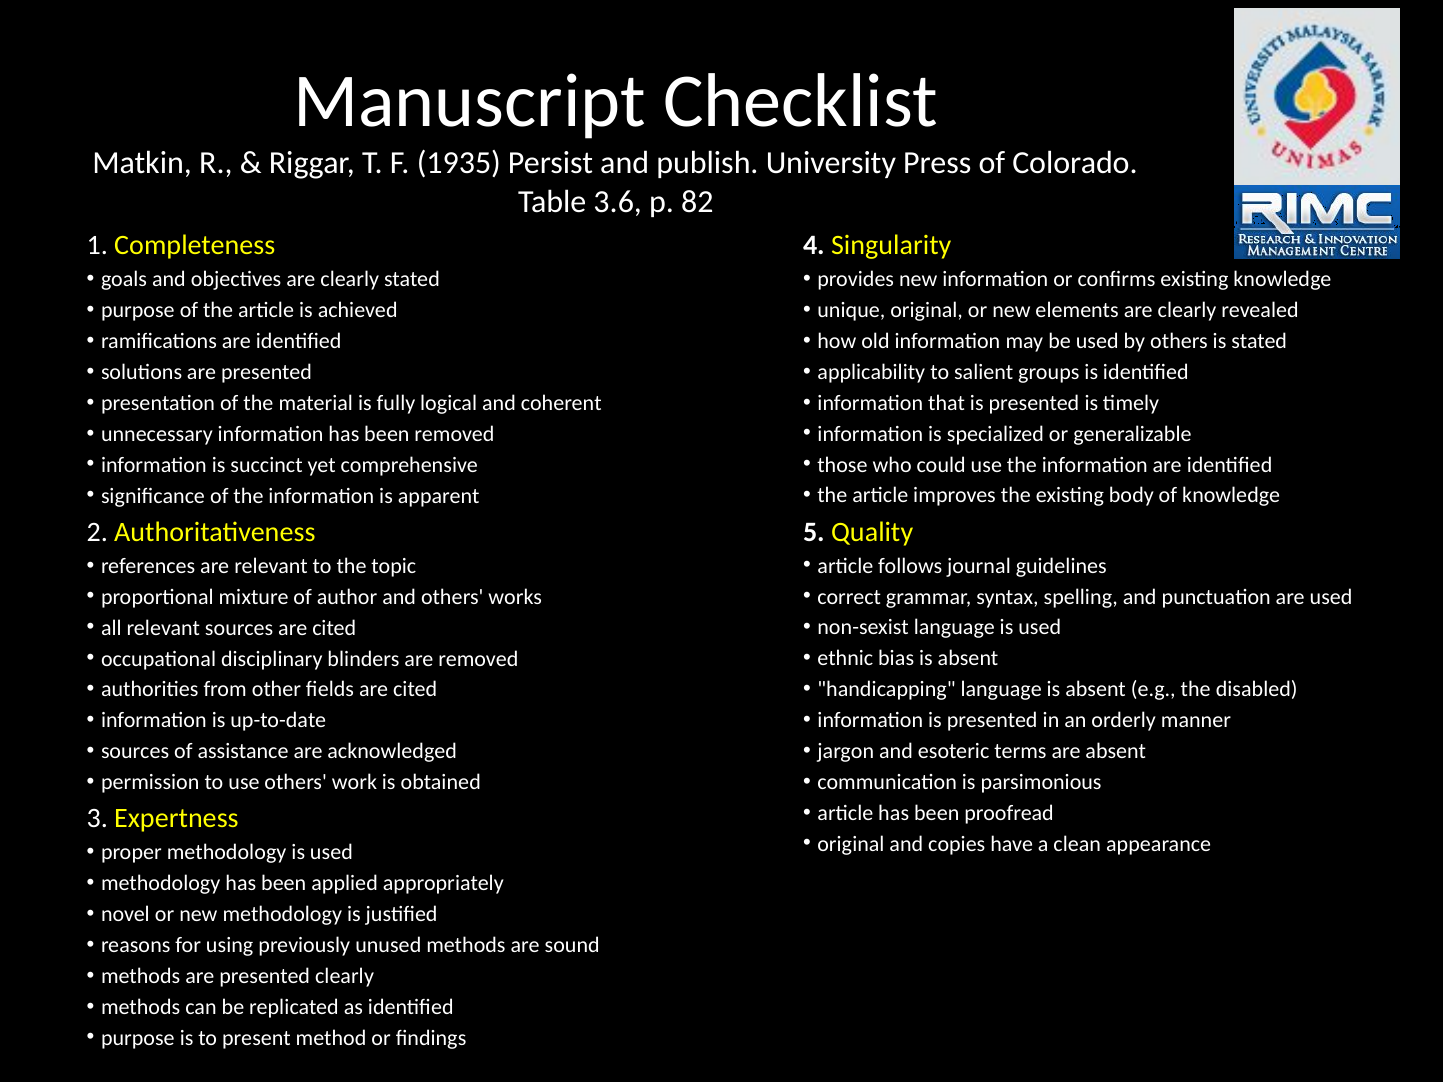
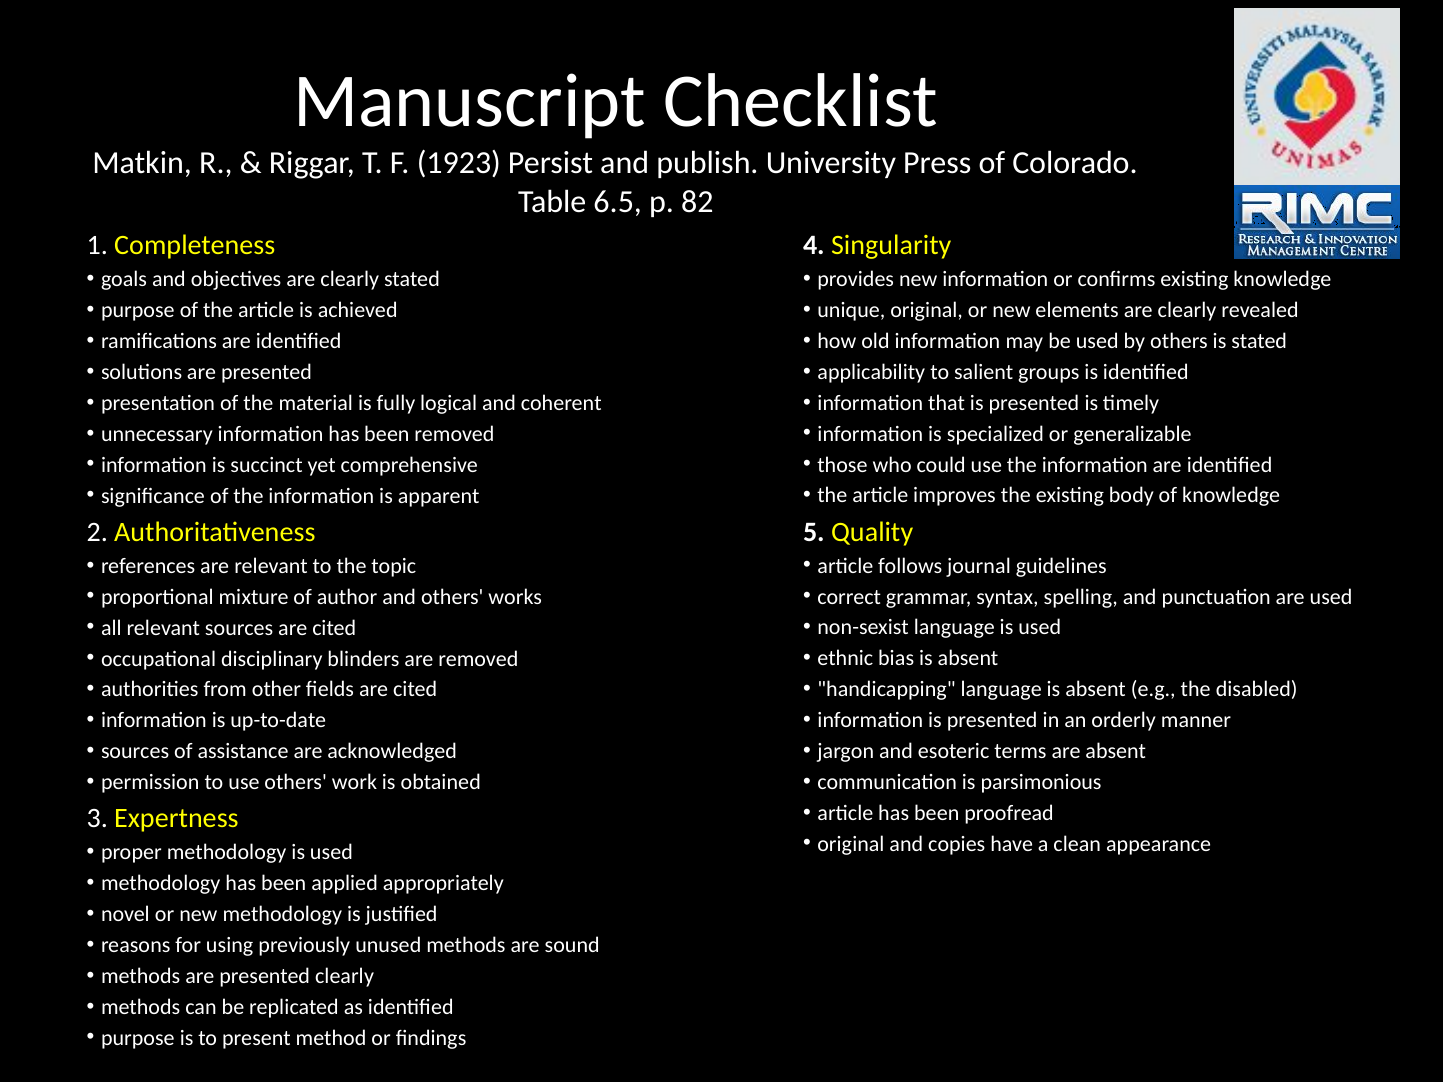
1935: 1935 -> 1923
3.6: 3.6 -> 6.5
